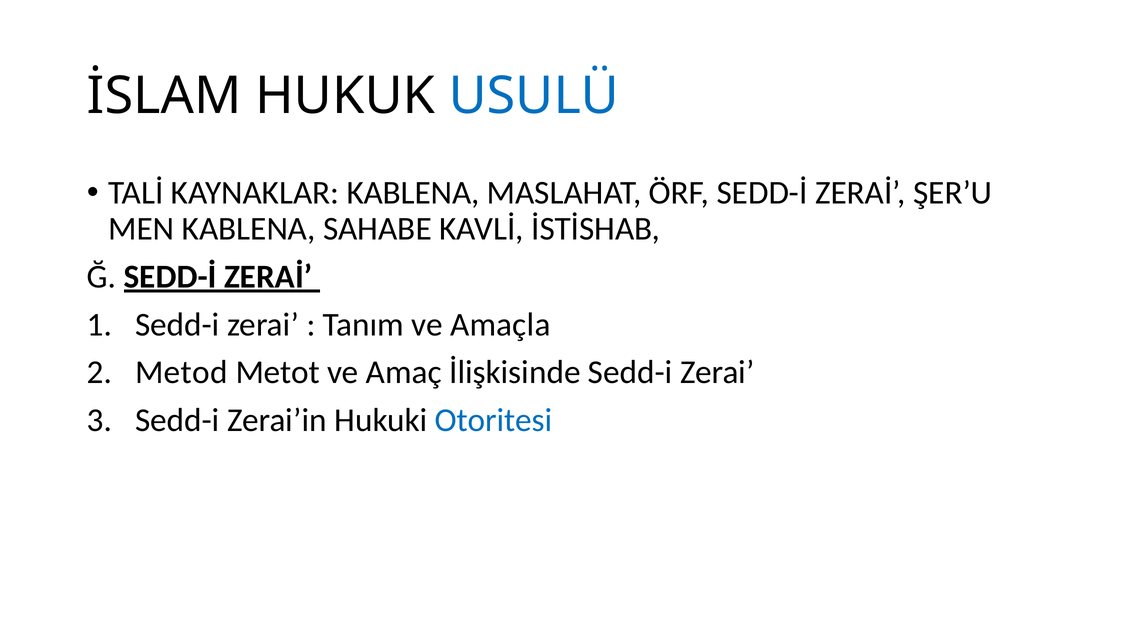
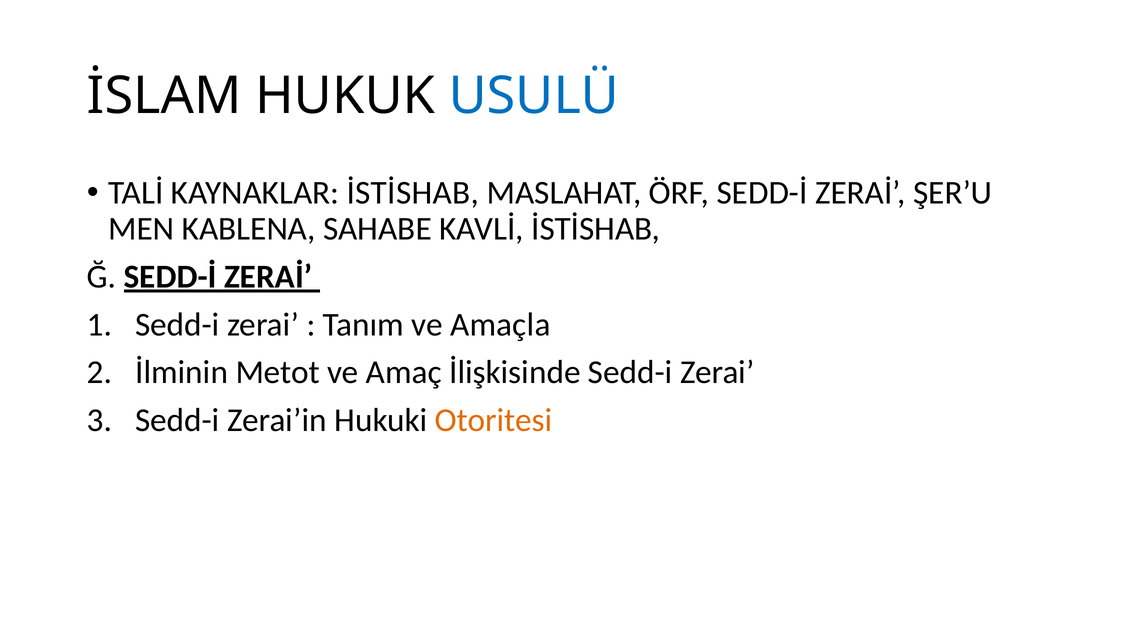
KAYNAKLAR KABLENA: KABLENA -> İSTİSHAB
Metod: Metod -> İlminin
Otoritesi colour: blue -> orange
